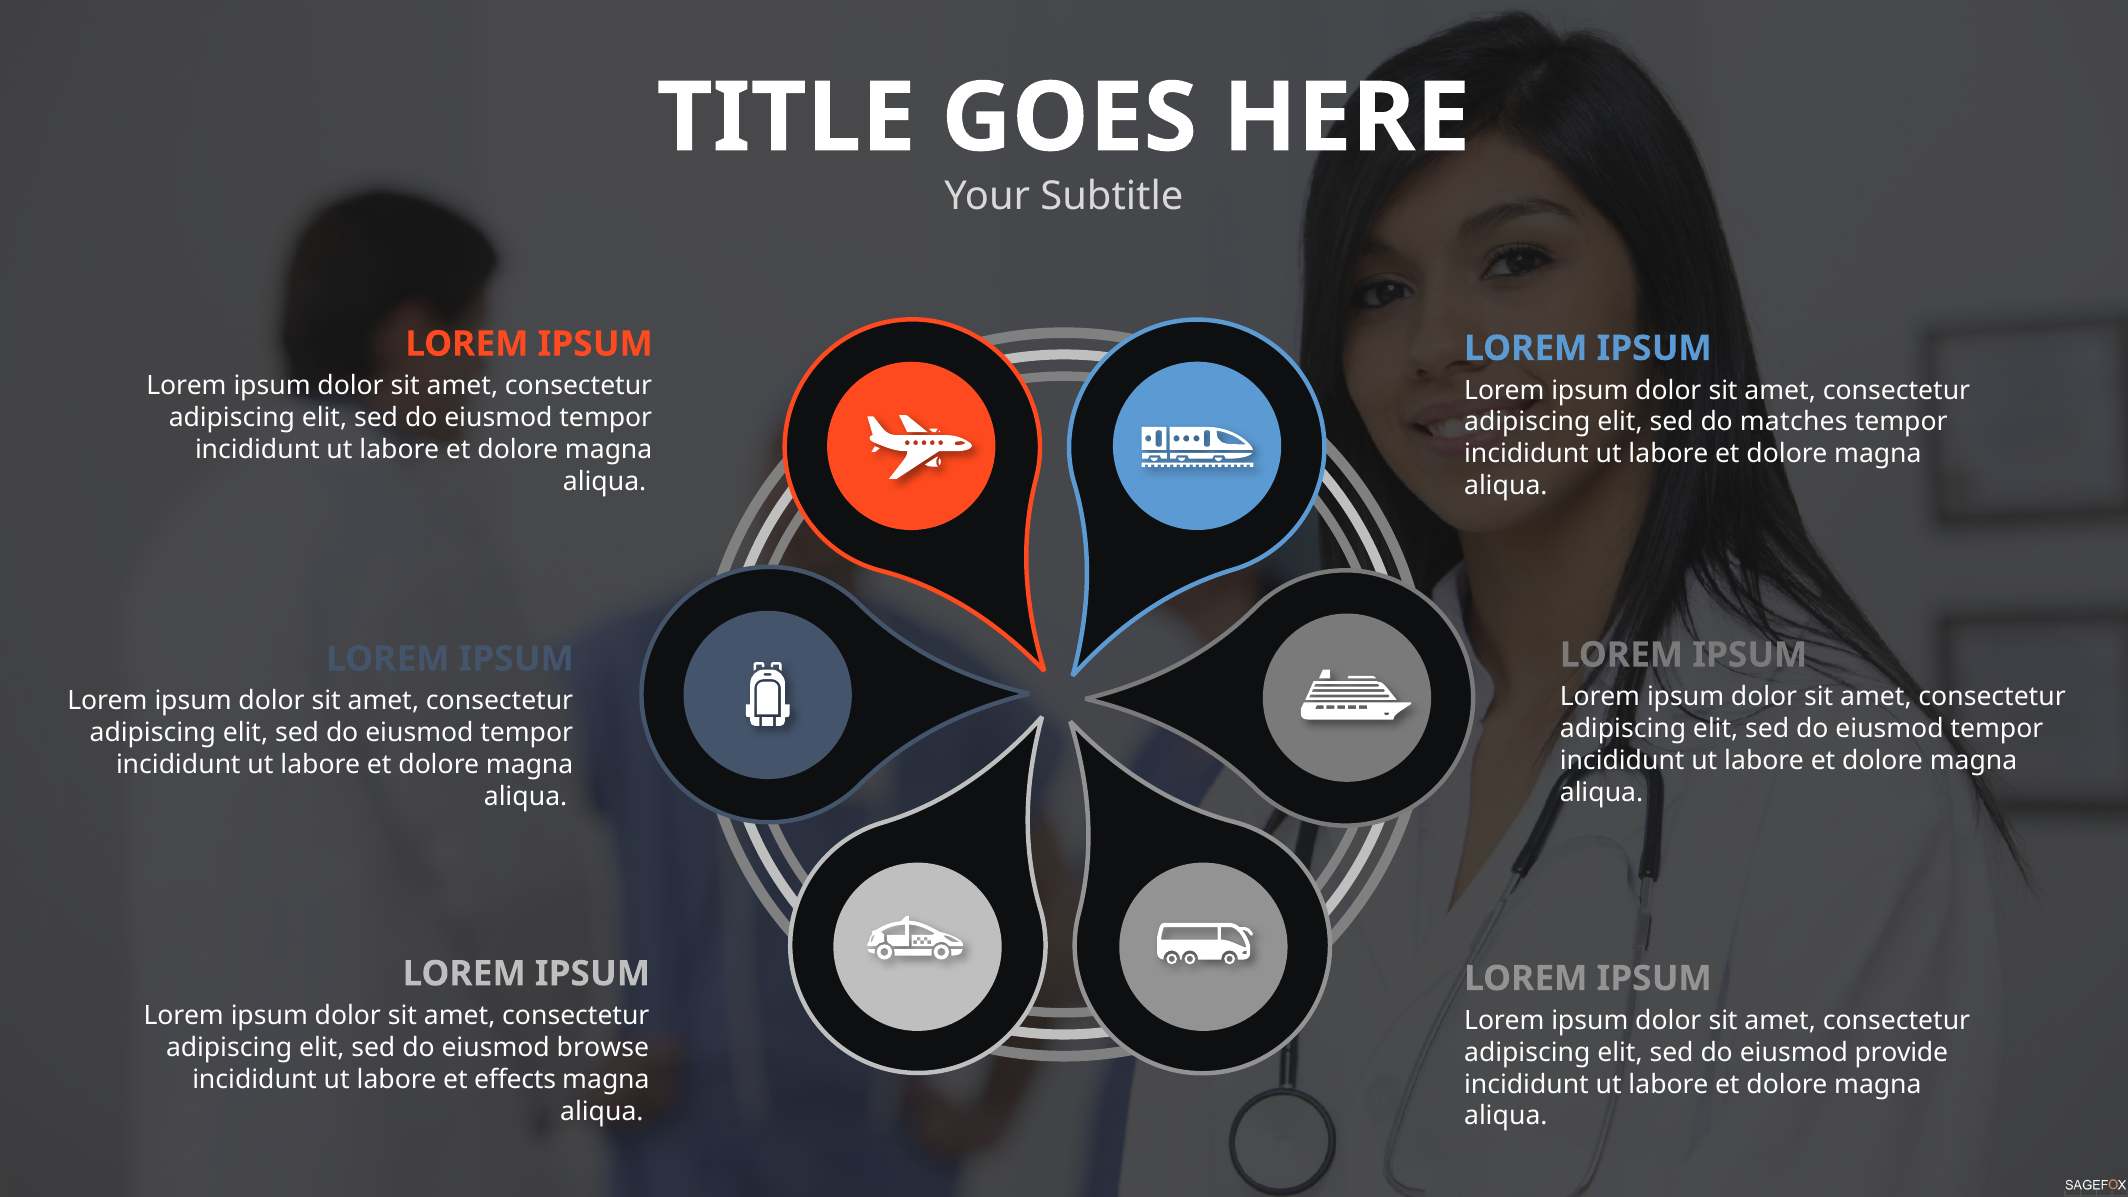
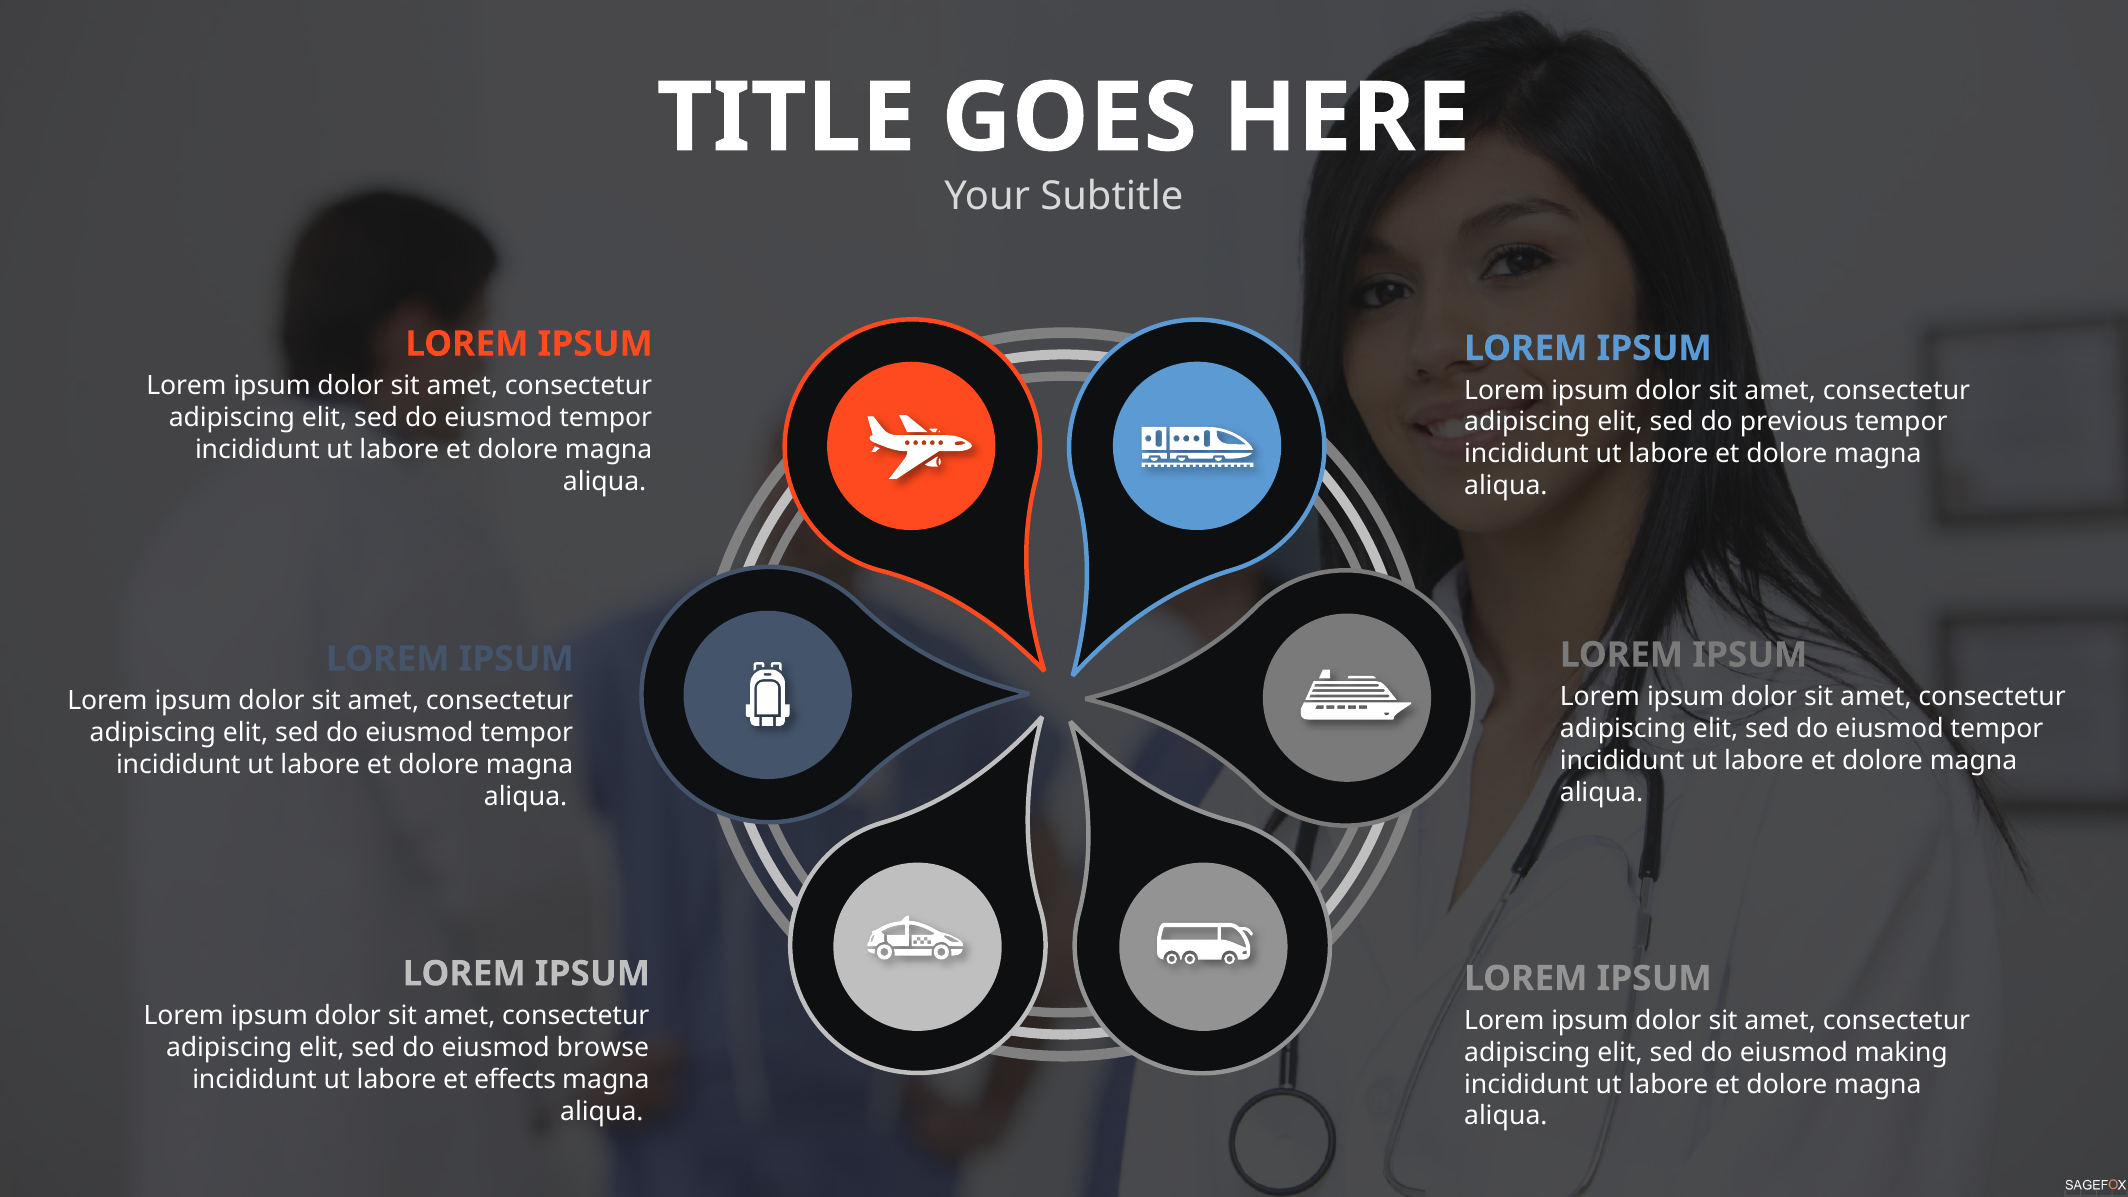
matches: matches -> previous
provide: provide -> making
